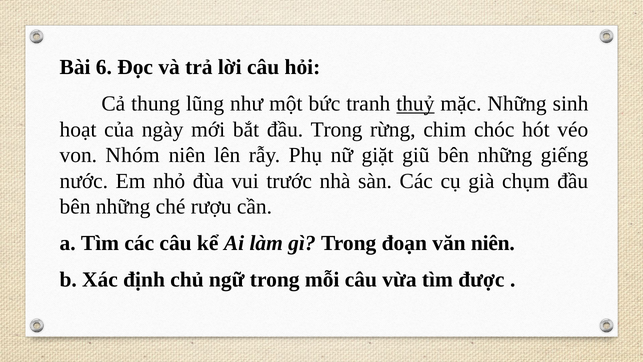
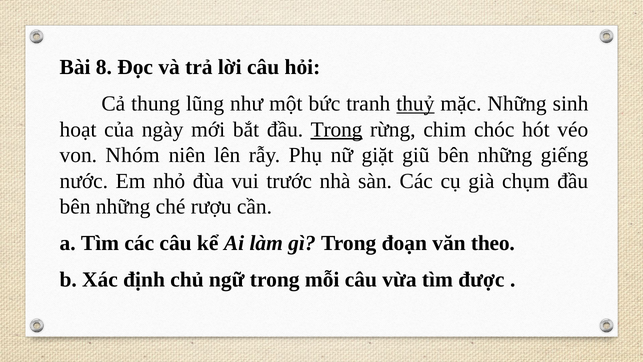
6: 6 -> 8
Trong at (337, 129) underline: none -> present
văn niên: niên -> theo
